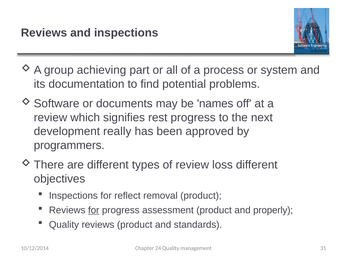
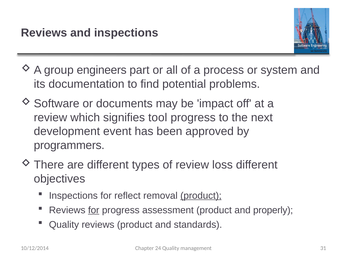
achieving: achieving -> engineers
names: names -> impact
rest: rest -> tool
really: really -> event
product at (201, 196) underline: none -> present
